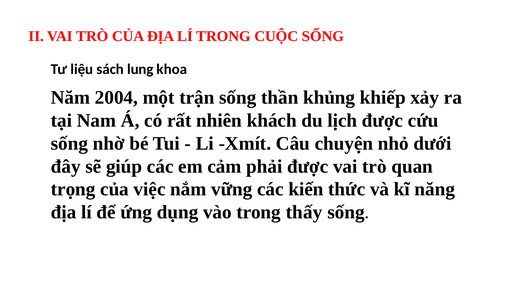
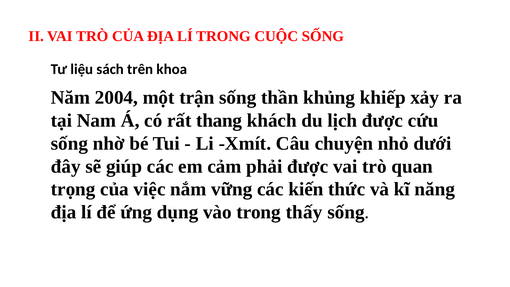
lung: lung -> trên
nhiên: nhiên -> thang
